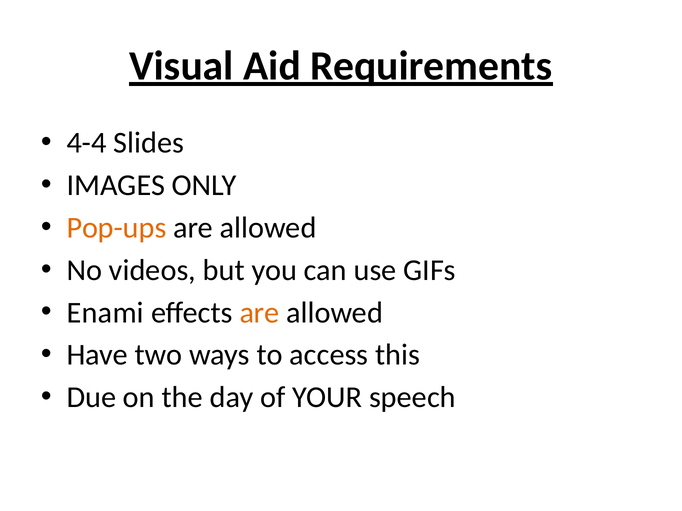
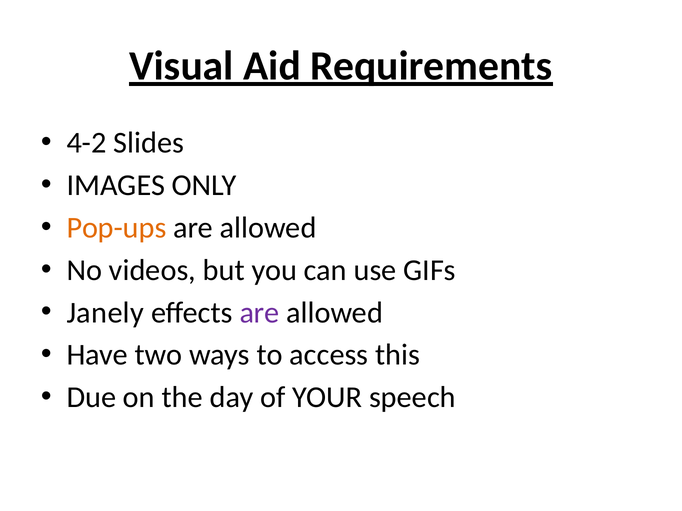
4-4: 4-4 -> 4-2
Enami: Enami -> Janely
are at (260, 313) colour: orange -> purple
